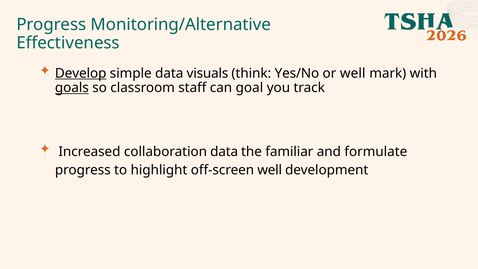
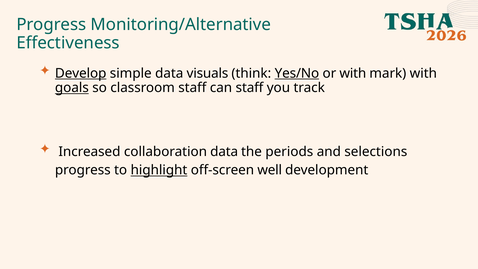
Yes/No underline: none -> present
or well: well -> with
can goal: goal -> staff
familiar: familiar -> periods
formulate: formulate -> selections
highlight underline: none -> present
